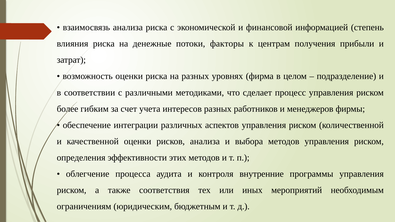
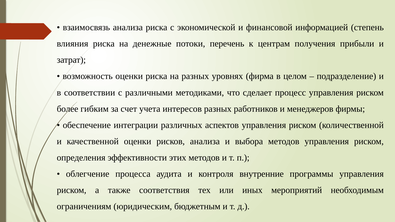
факторы: факторы -> перечень
